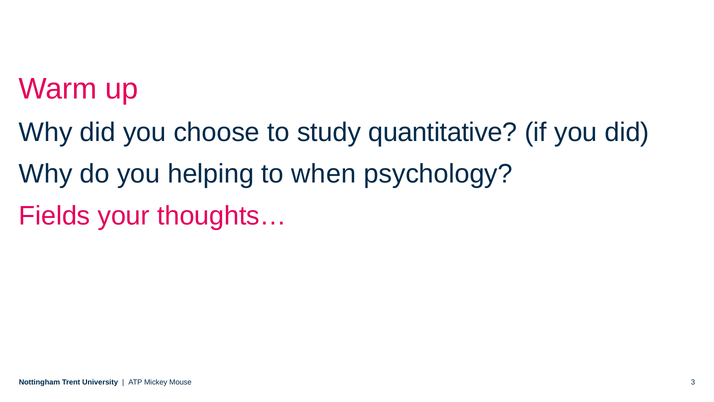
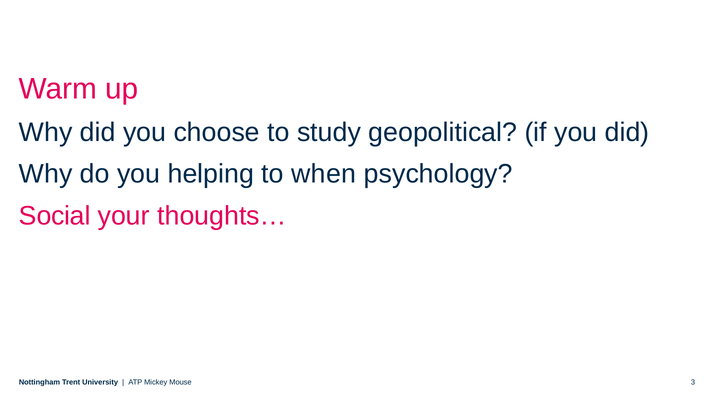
quantitative: quantitative -> geopolitical
Fields: Fields -> Social
